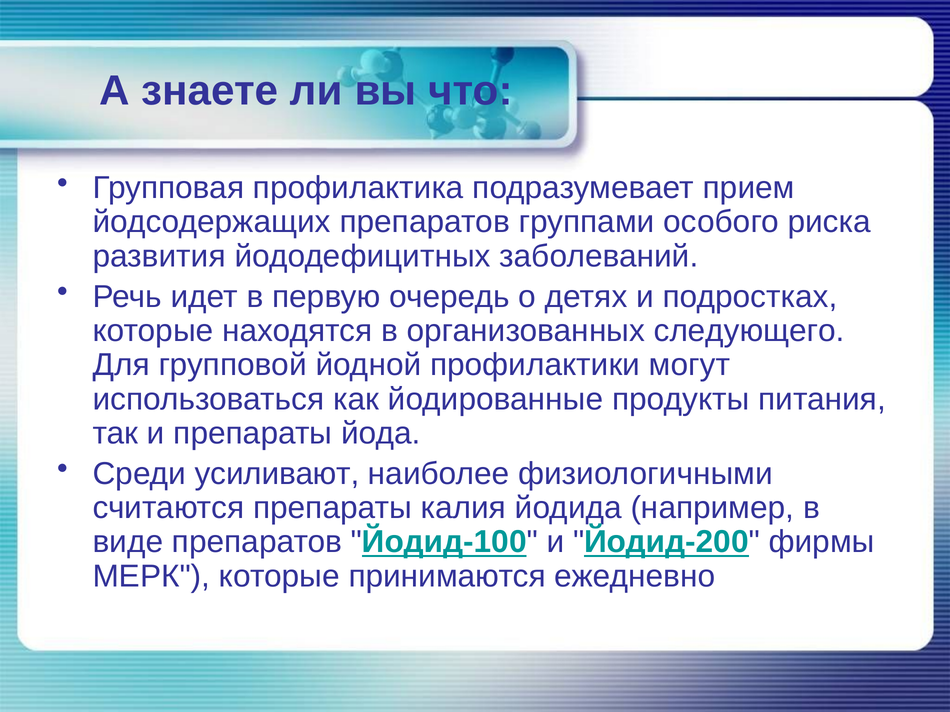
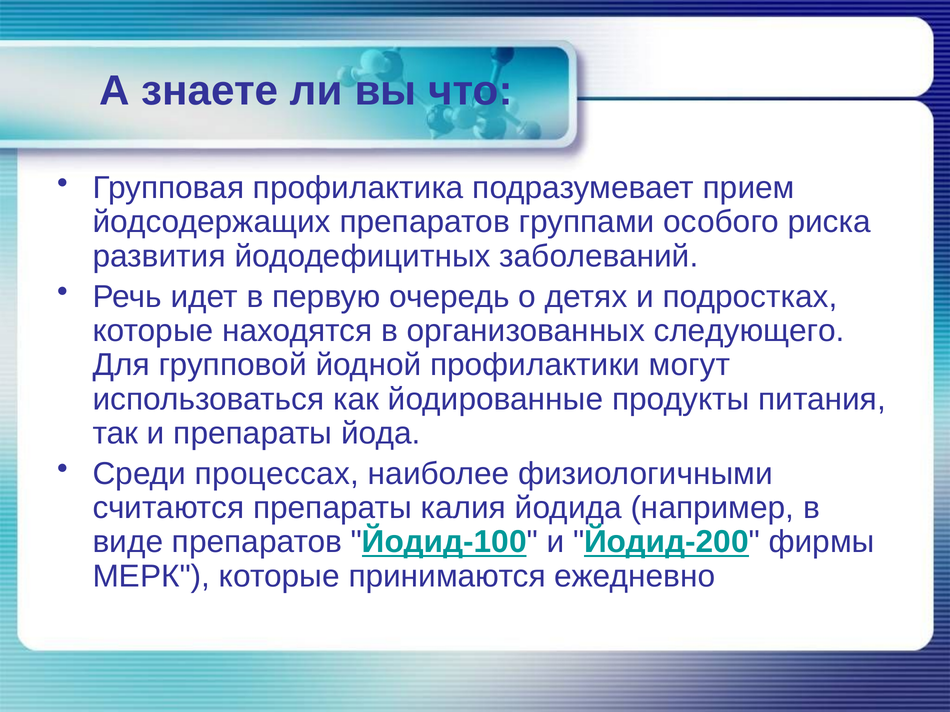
усиливают: усиливают -> процессах
